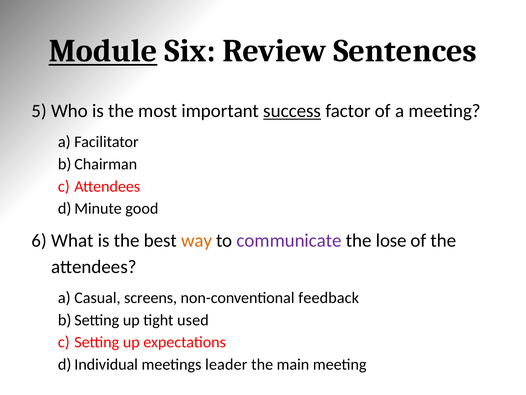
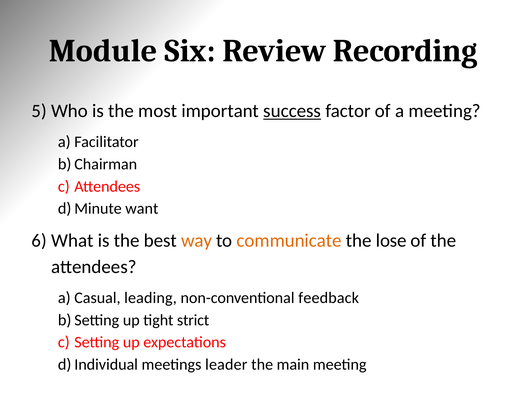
Module underline: present -> none
Sentences: Sentences -> Recording
good: good -> want
communicate colour: purple -> orange
screens: screens -> leading
used: used -> strict
